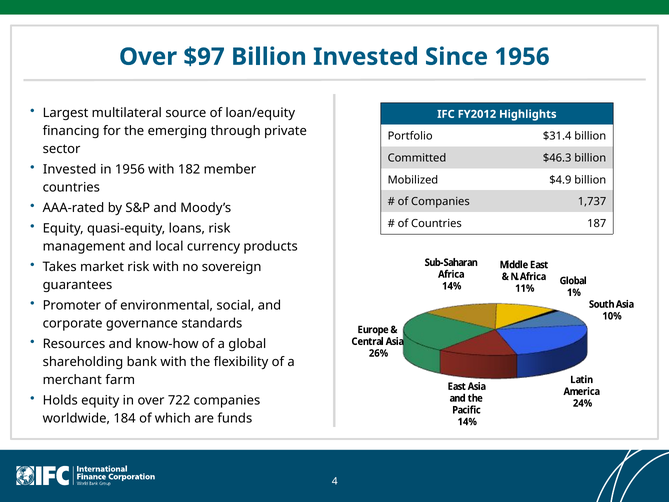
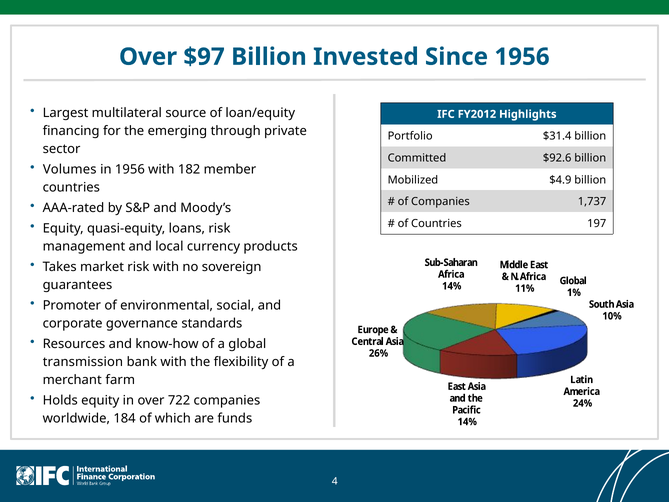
$46.3: $46.3 -> $92.6
Invested at (70, 169): Invested -> Volumes
187: 187 -> 197
shareholding: shareholding -> transmission
